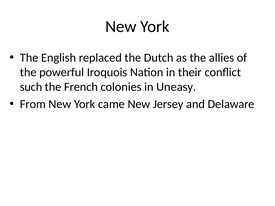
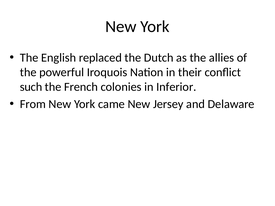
Uneasy: Uneasy -> Inferior
